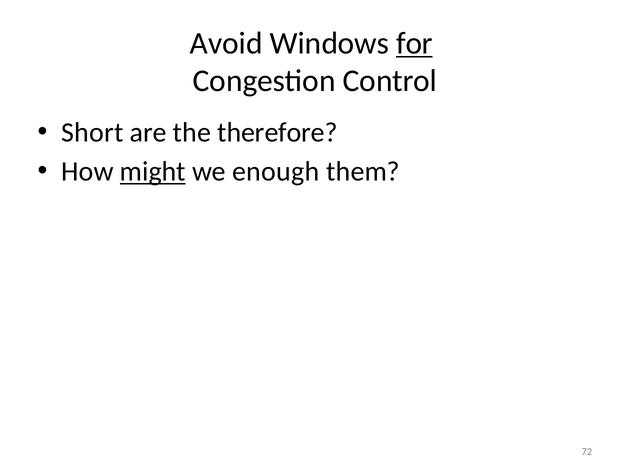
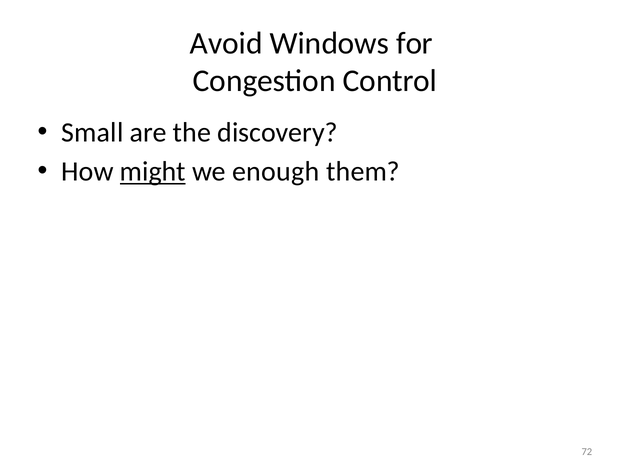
for underline: present -> none
Short: Short -> Small
therefore: therefore -> discovery
